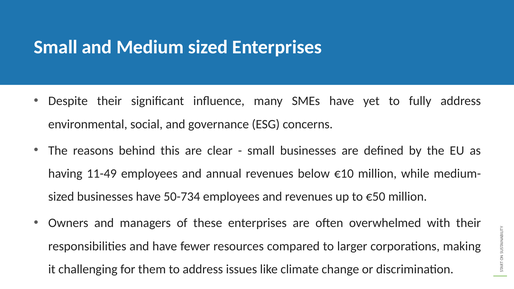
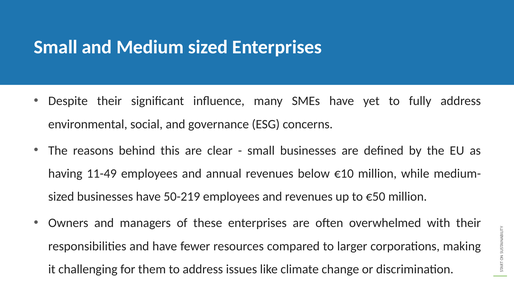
50-734: 50-734 -> 50-219
